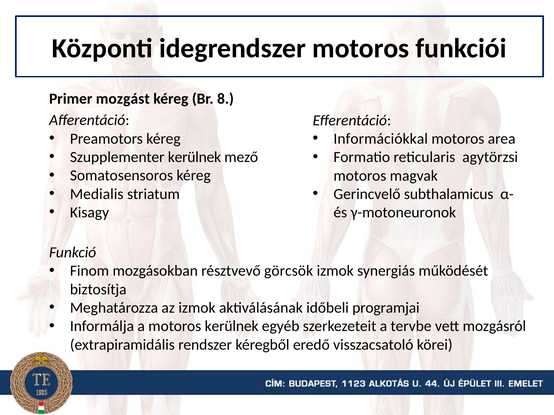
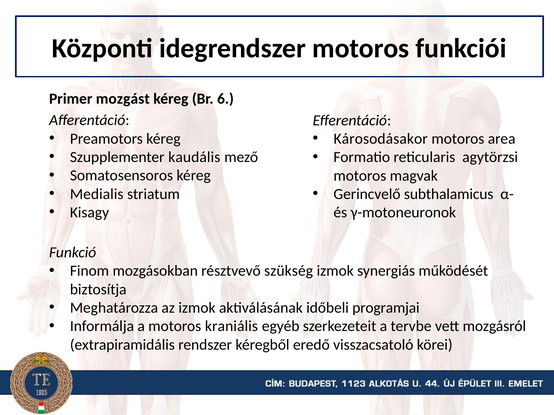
8: 8 -> 6
Információkkal: Információkkal -> Károsodásakor
Szupplementer kerülnek: kerülnek -> kaudális
görcsök: görcsök -> szükség
motoros kerülnek: kerülnek -> kraniális
